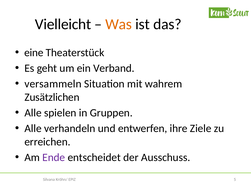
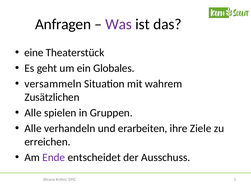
Vielleicht: Vielleicht -> Anfragen
Was colour: orange -> purple
Verband: Verband -> Globales
entwerfen: entwerfen -> erarbeiten
